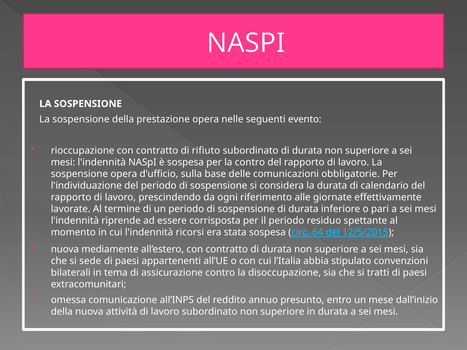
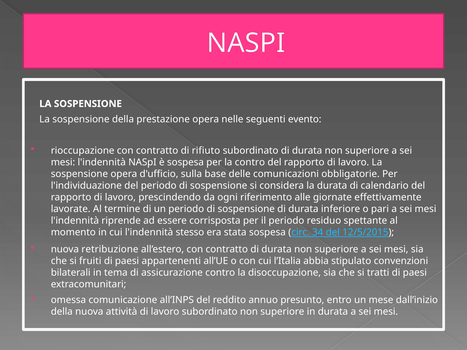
ricorsi: ricorsi -> stesso
64: 64 -> 34
mediamente: mediamente -> retribuzione
sede: sede -> fruiti
